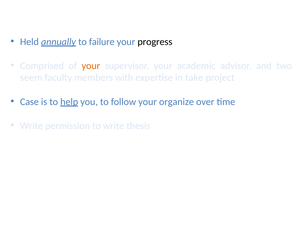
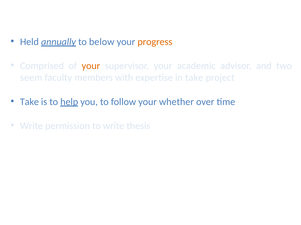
failure: failure -> below
progress colour: black -> orange
Case at (29, 102): Case -> Take
organize: organize -> whether
